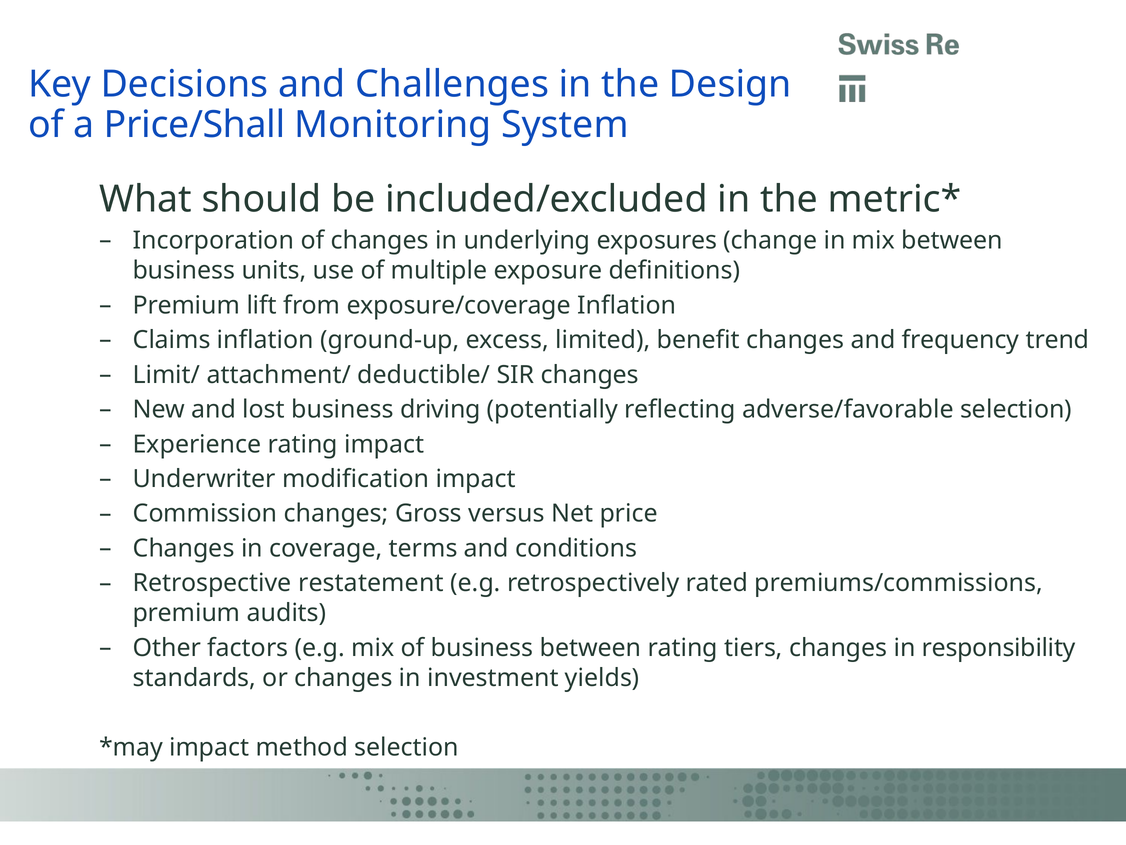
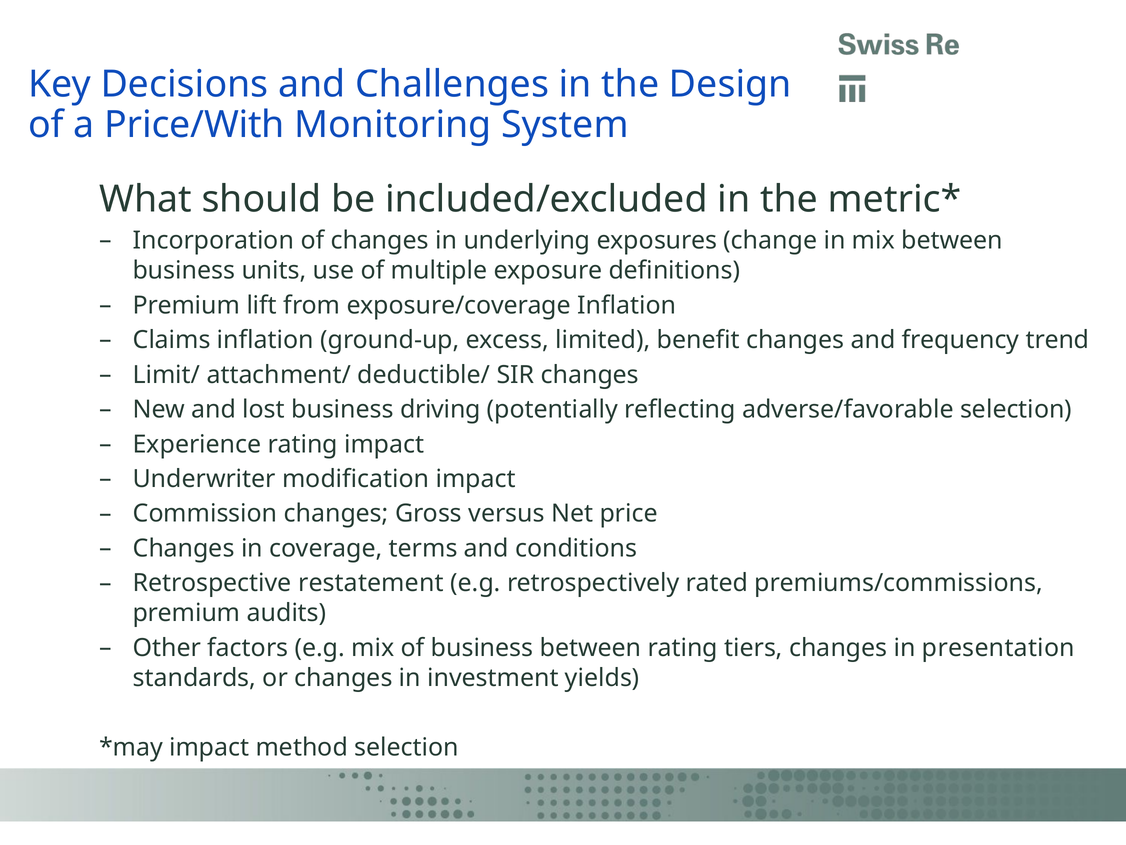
Price/Shall: Price/Shall -> Price/With
responsibility: responsibility -> presentation
